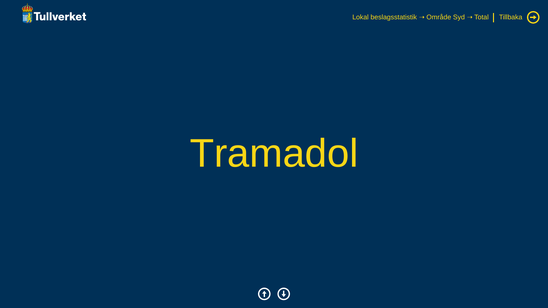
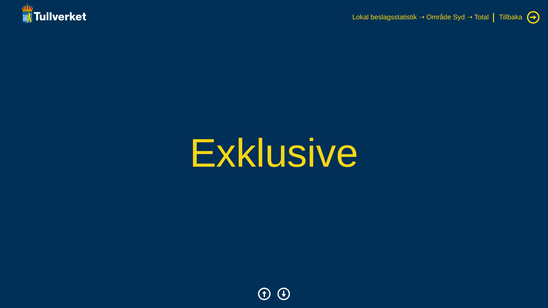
Tramadol: Tramadol -> Exklusive
